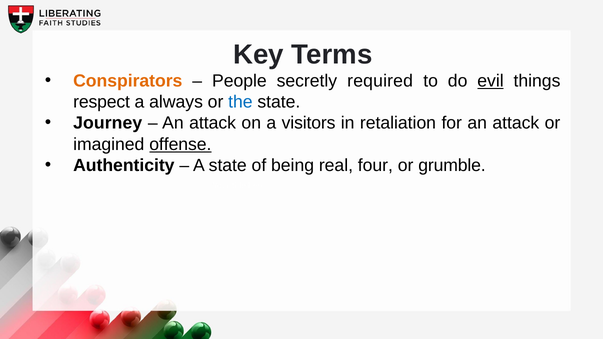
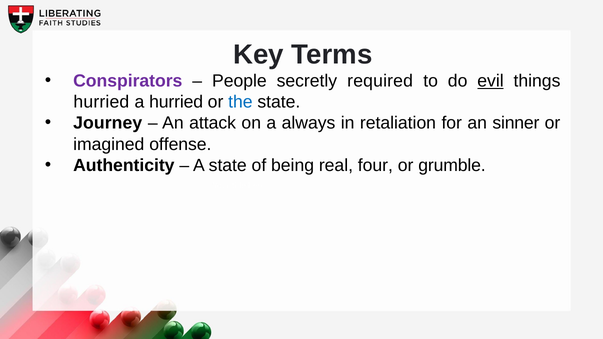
Conspirators colour: orange -> purple
respect at (102, 102): respect -> hurried
a always: always -> hurried
visitors: visitors -> always
for an attack: attack -> sinner
offense underline: present -> none
